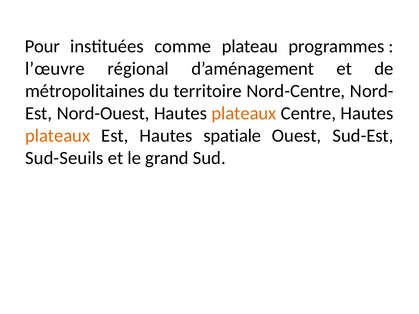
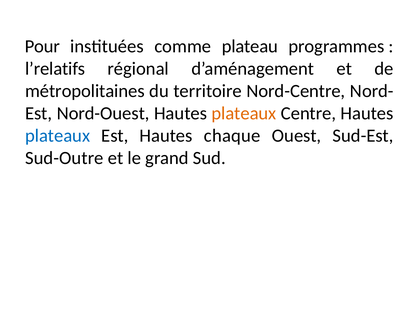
l’œuvre: l’œuvre -> l’relatifs
plateaux at (58, 136) colour: orange -> blue
spatiale: spatiale -> chaque
Sud-Seuils: Sud-Seuils -> Sud-Outre
